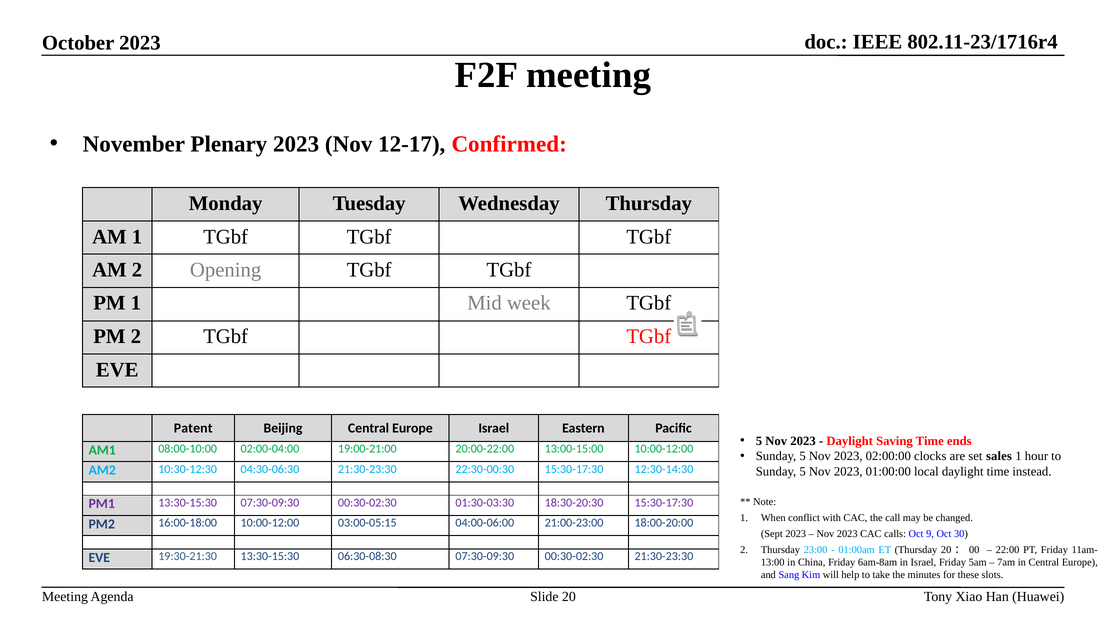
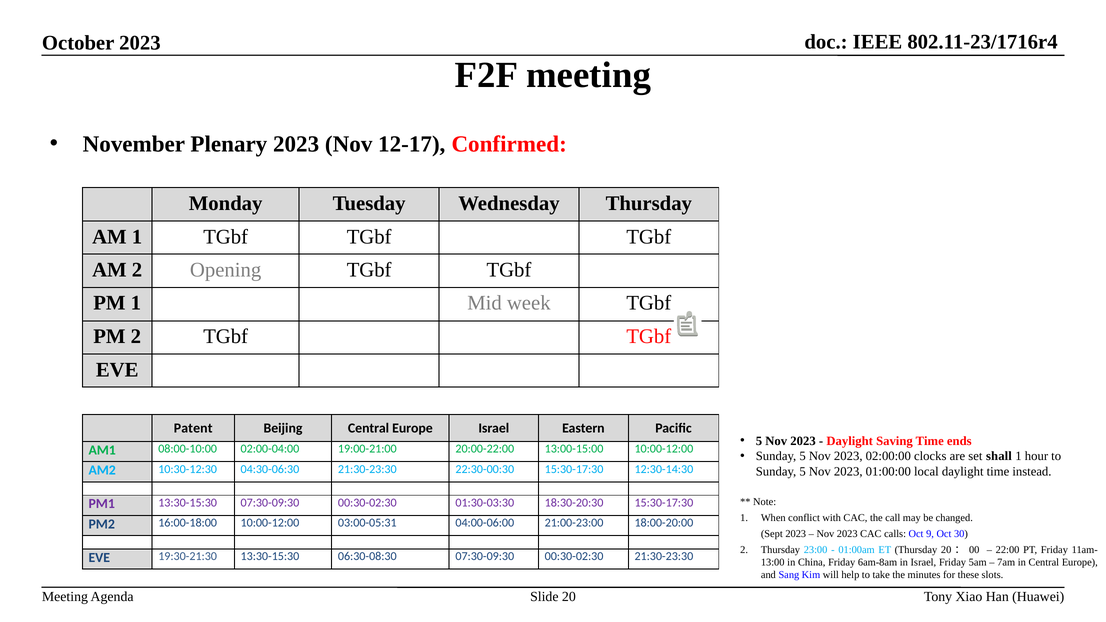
sales: sales -> shall
03:00-05:15: 03:00-05:15 -> 03:00-05:31
